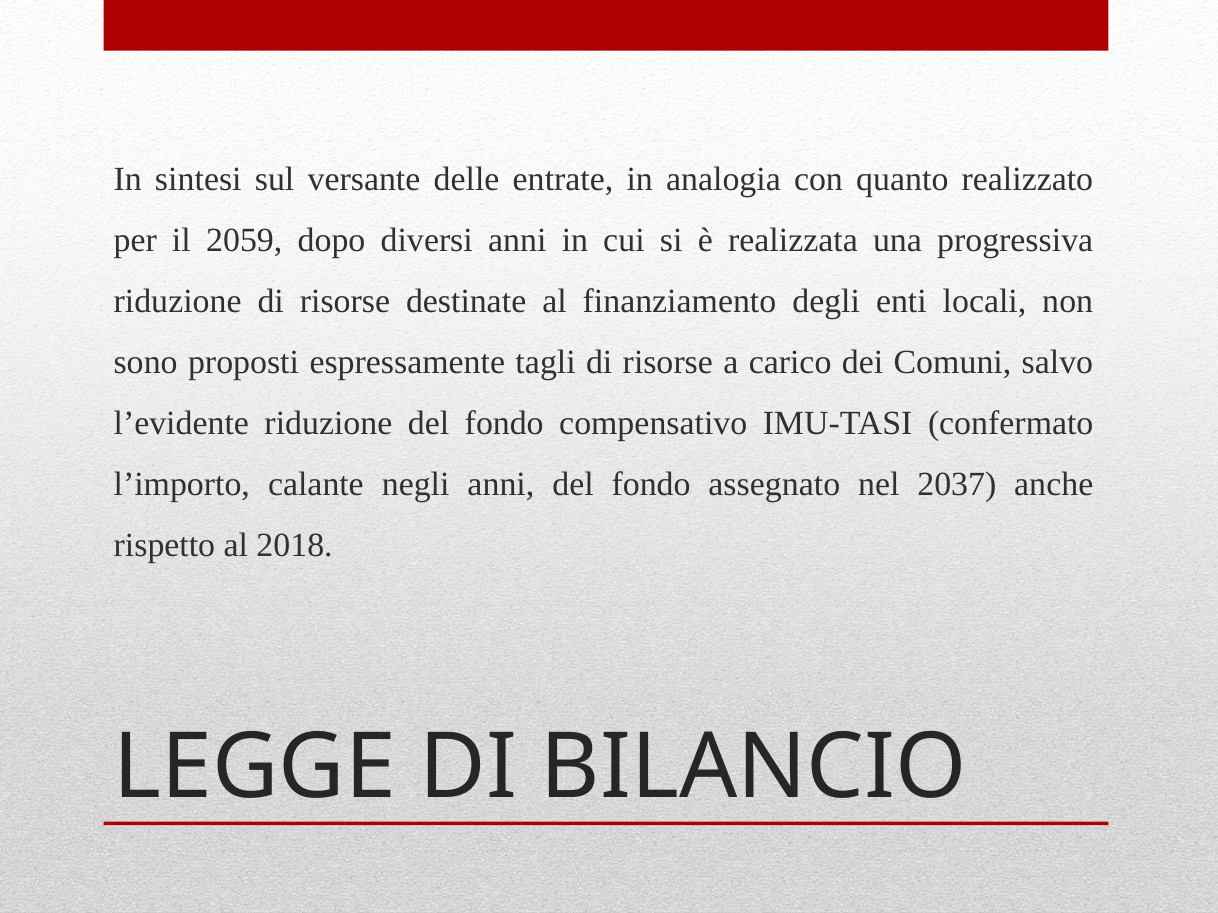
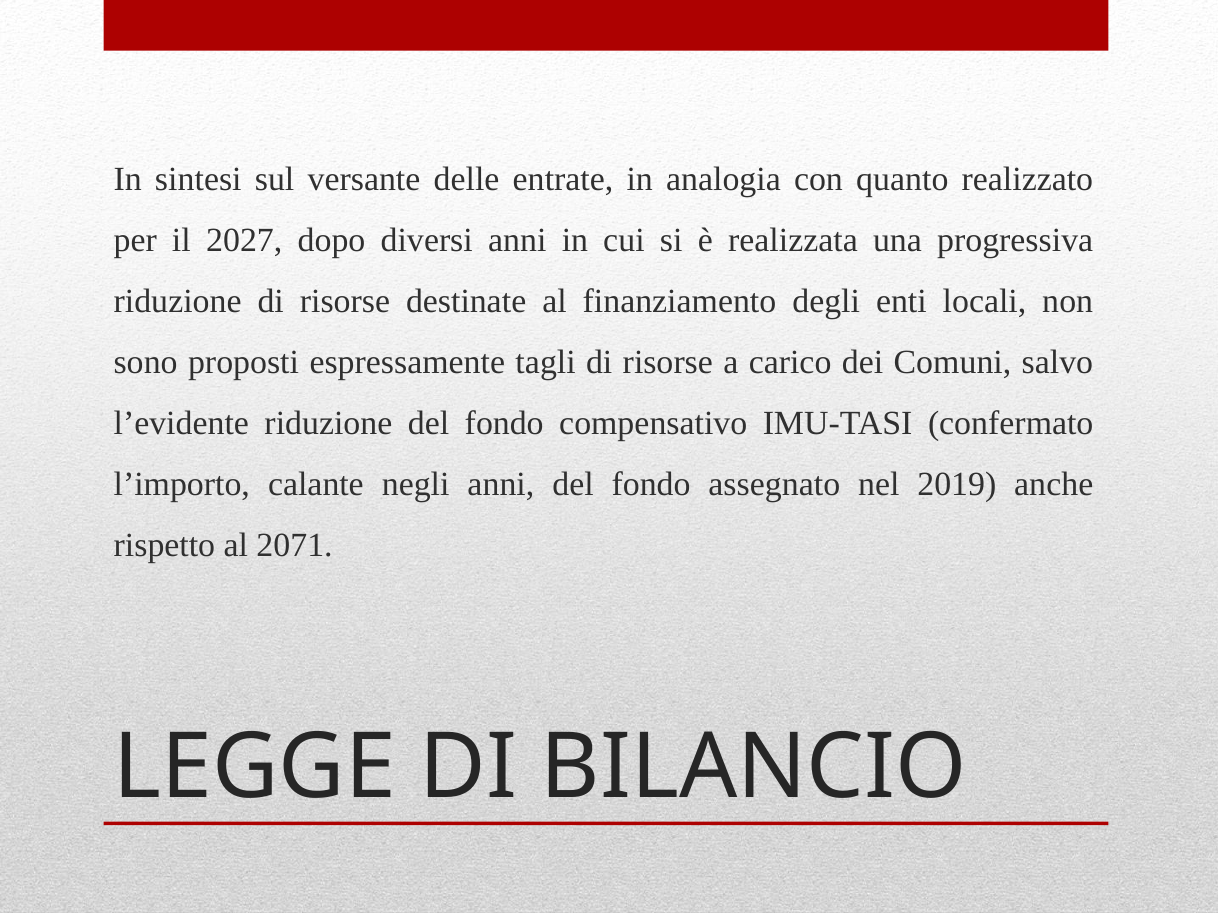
2059: 2059 -> 2027
2037: 2037 -> 2019
2018: 2018 -> 2071
